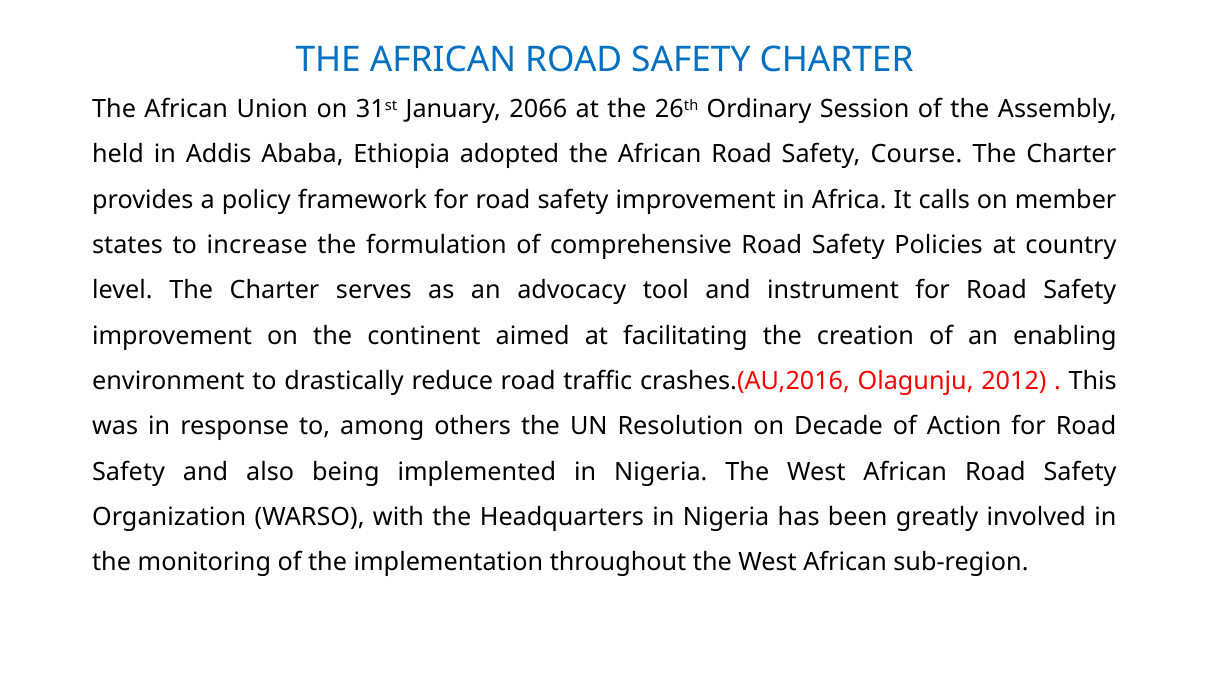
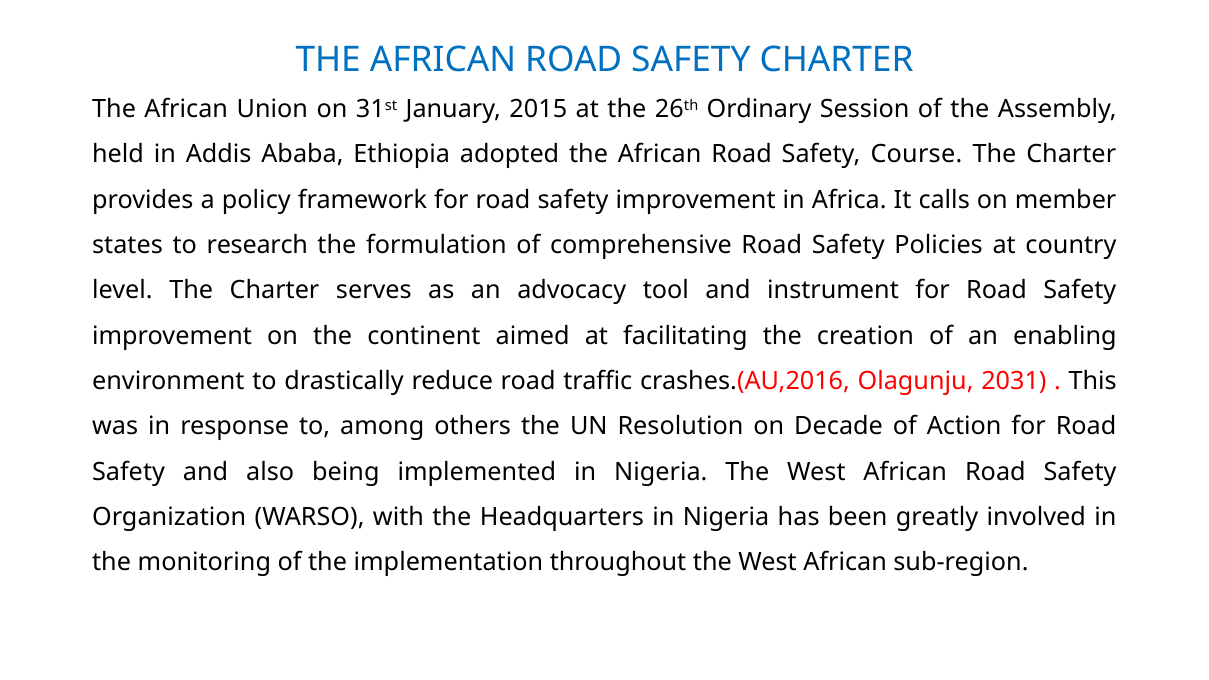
2066: 2066 -> 2015
increase: increase -> research
2012: 2012 -> 2031
